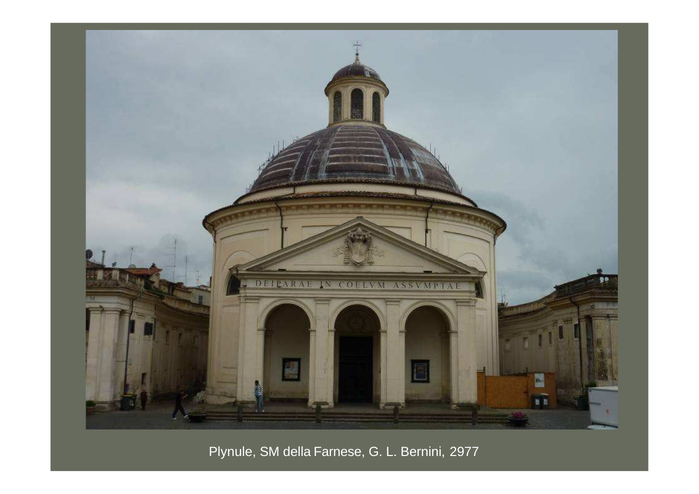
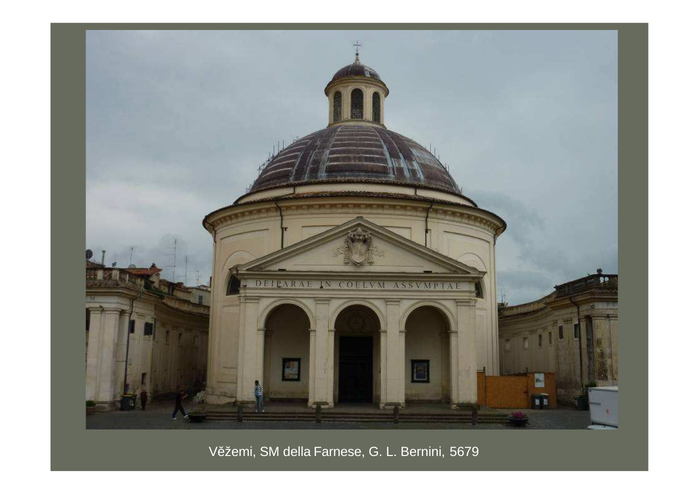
Plynule: Plynule -> Věžemi
2977: 2977 -> 5679
